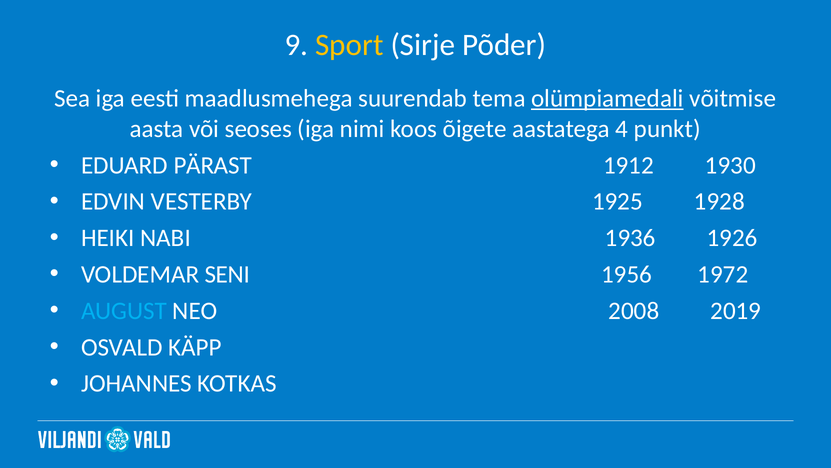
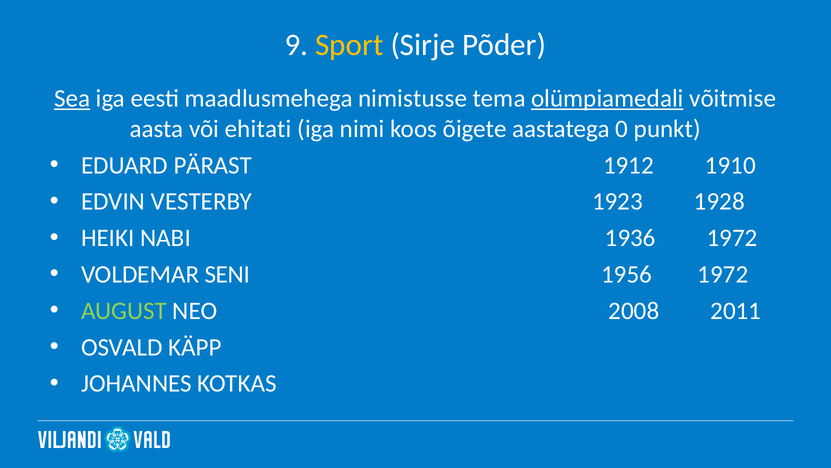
Sea underline: none -> present
suurendab: suurendab -> nimistusse
seoses: seoses -> ehitati
4: 4 -> 0
1930: 1930 -> 1910
1925: 1925 -> 1923
1936 1926: 1926 -> 1972
AUGUST colour: light blue -> light green
2019: 2019 -> 2011
